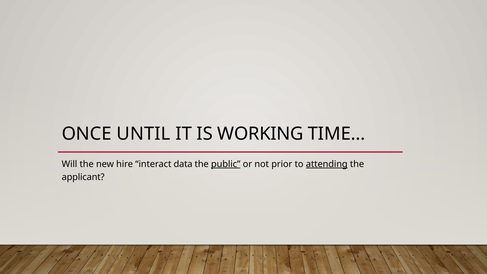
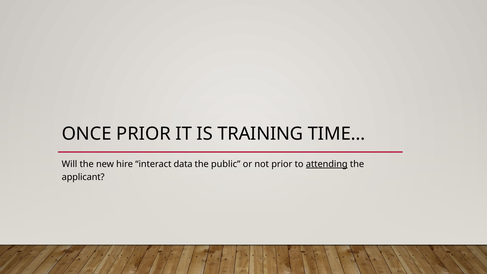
ONCE UNTIL: UNTIL -> PRIOR
WORKING: WORKING -> TRAINING
public underline: present -> none
